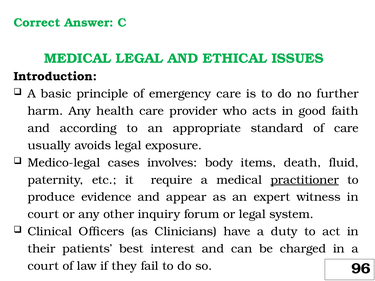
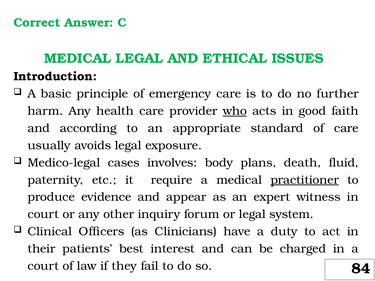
who underline: none -> present
items: items -> plans
96: 96 -> 84
